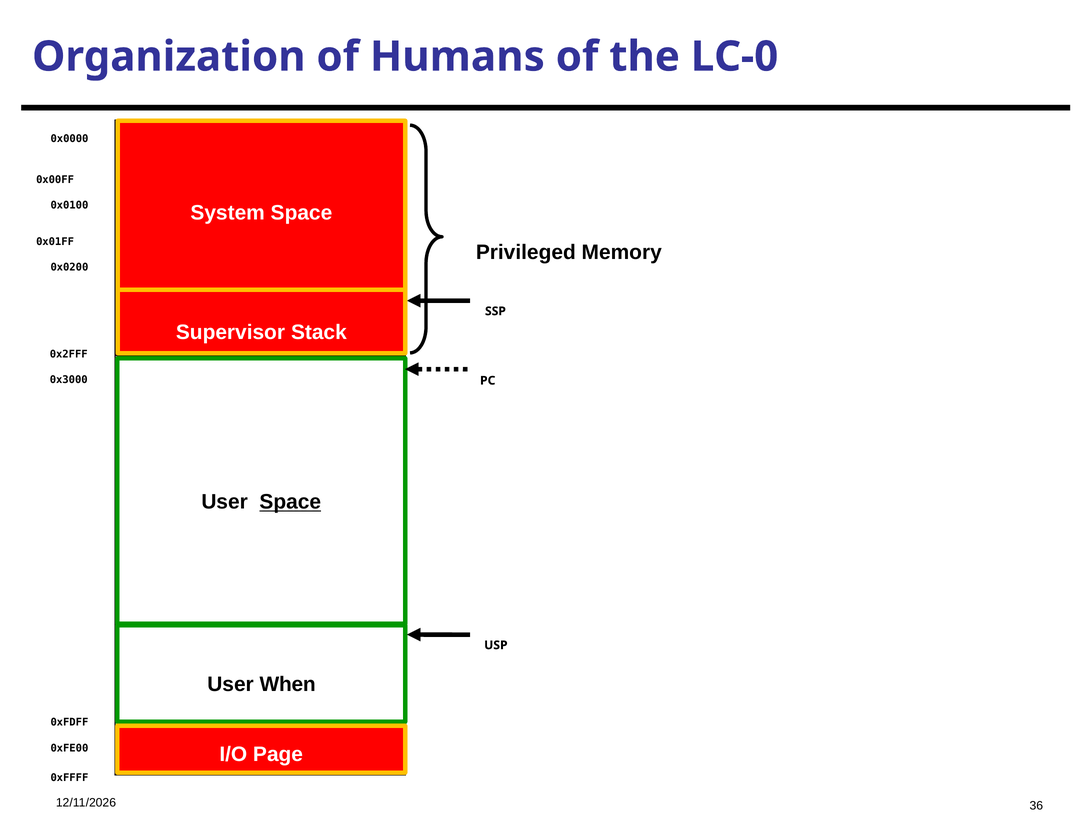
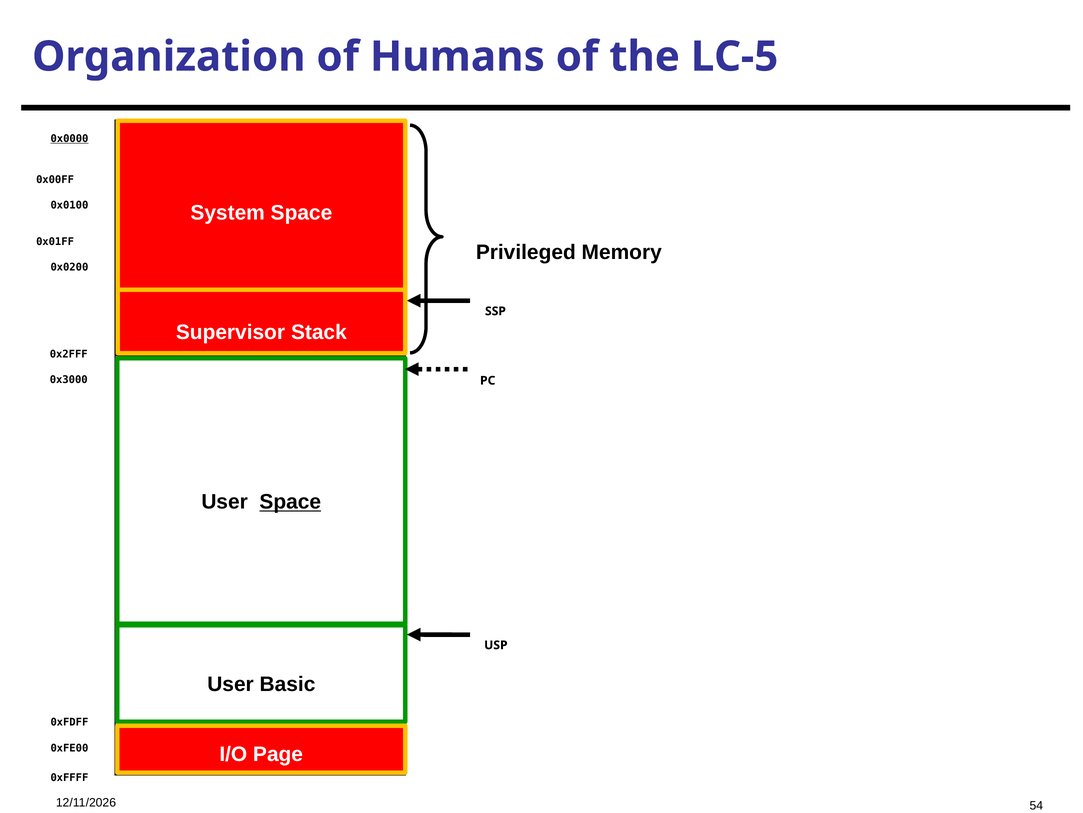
LC-0: LC-0 -> LC-5
0x0000 underline: none -> present
When: When -> Basic
36: 36 -> 54
